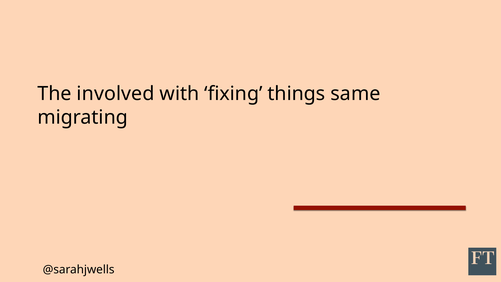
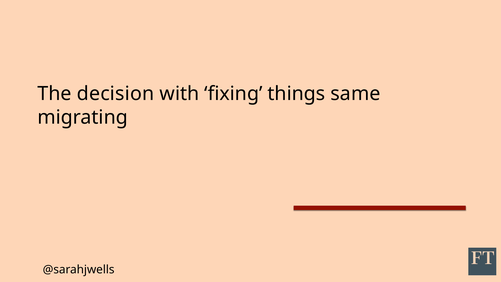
involved: involved -> decision
